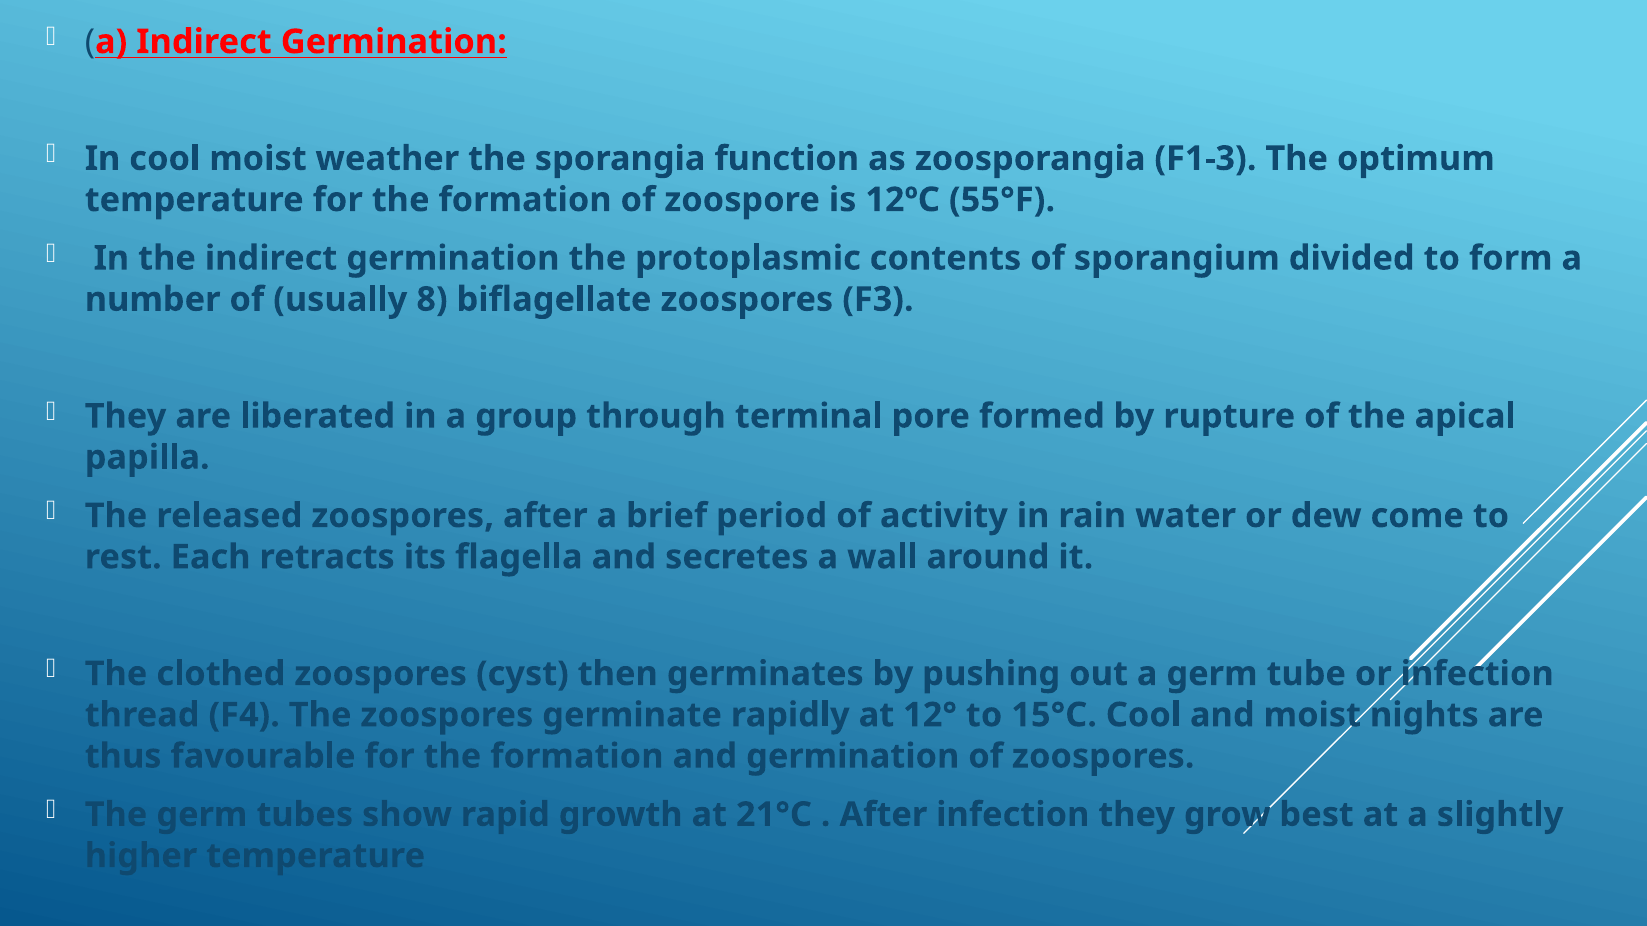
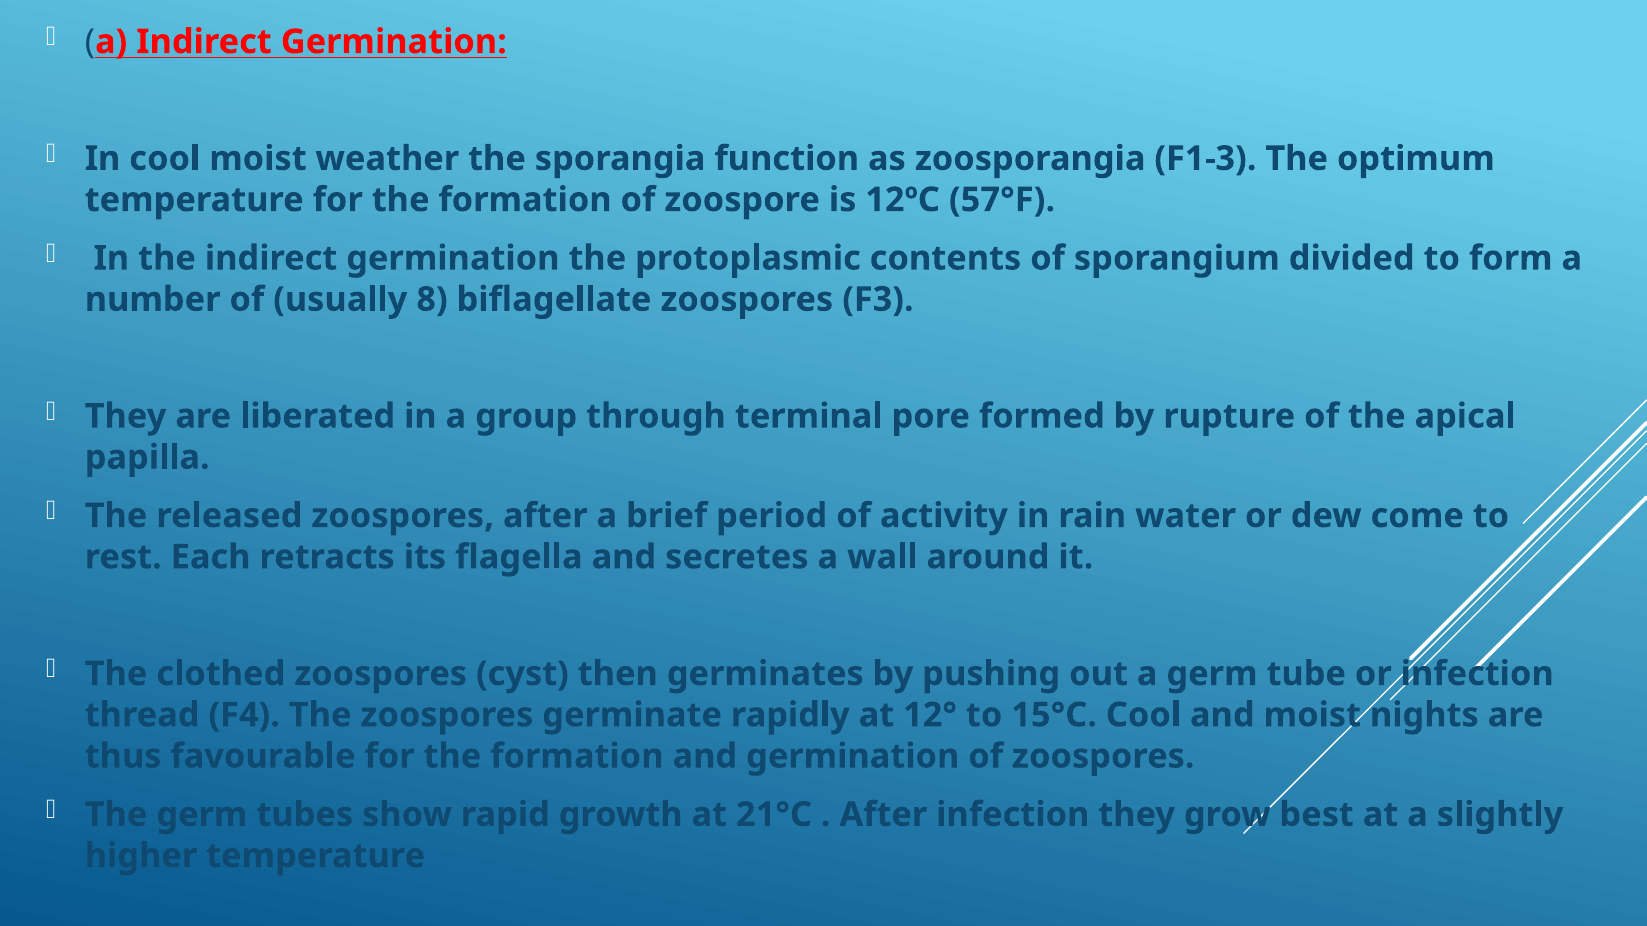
55°F: 55°F -> 57°F
